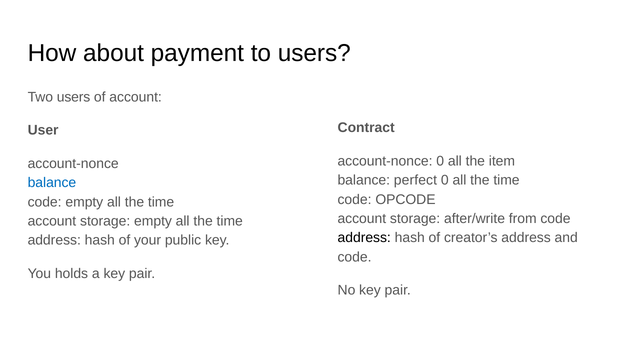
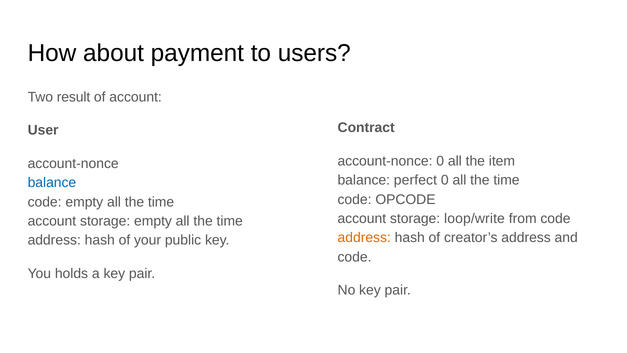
Two users: users -> result
after/write: after/write -> loop/write
address at (364, 238) colour: black -> orange
